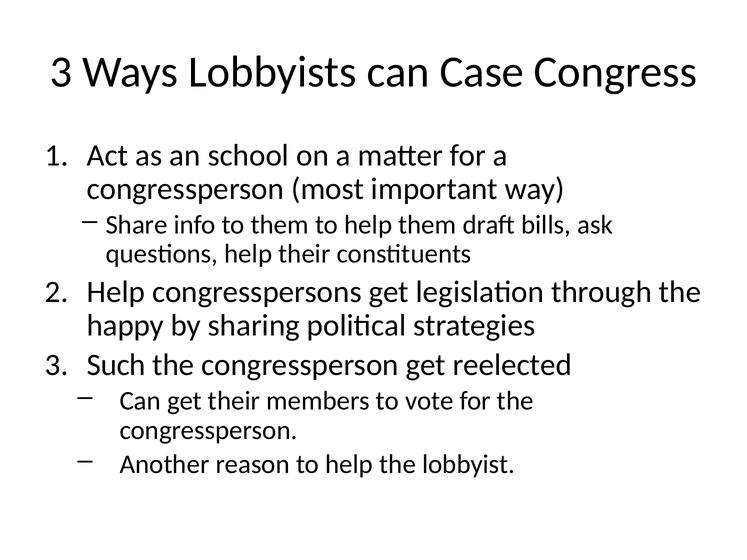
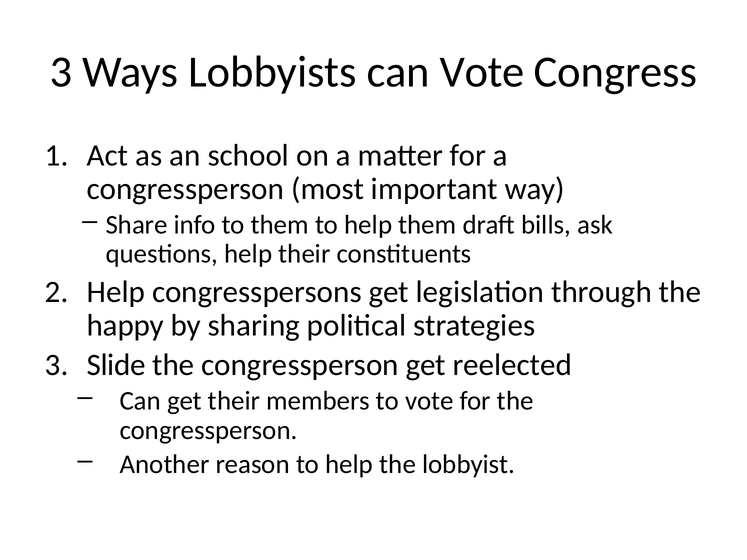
can Case: Case -> Vote
Such: Such -> Slide
